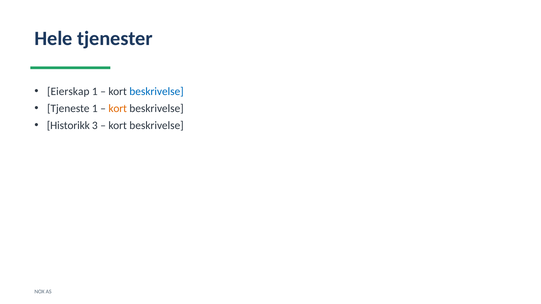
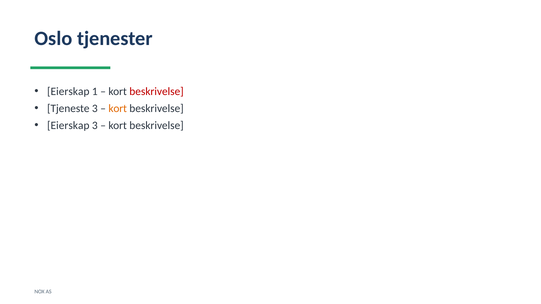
Hele: Hele -> Oslo
beskrivelse at (157, 92) colour: blue -> red
Tjeneste 1: 1 -> 3
Historikk at (68, 125): Historikk -> Eierskap
